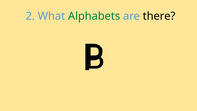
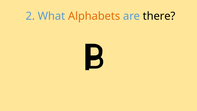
Alphabets colour: green -> orange
